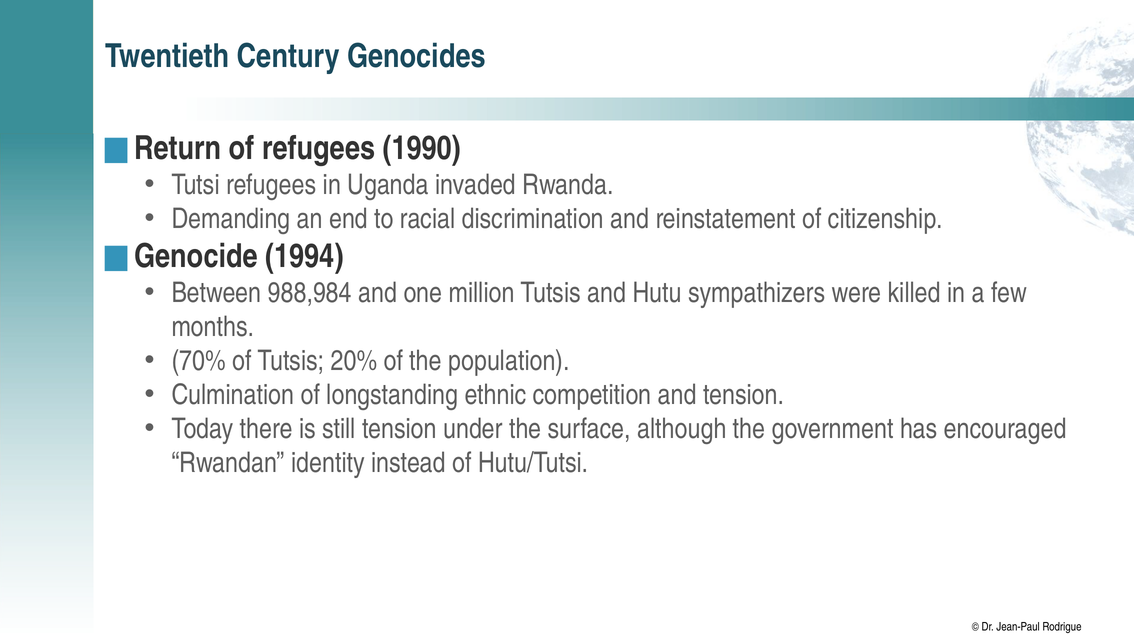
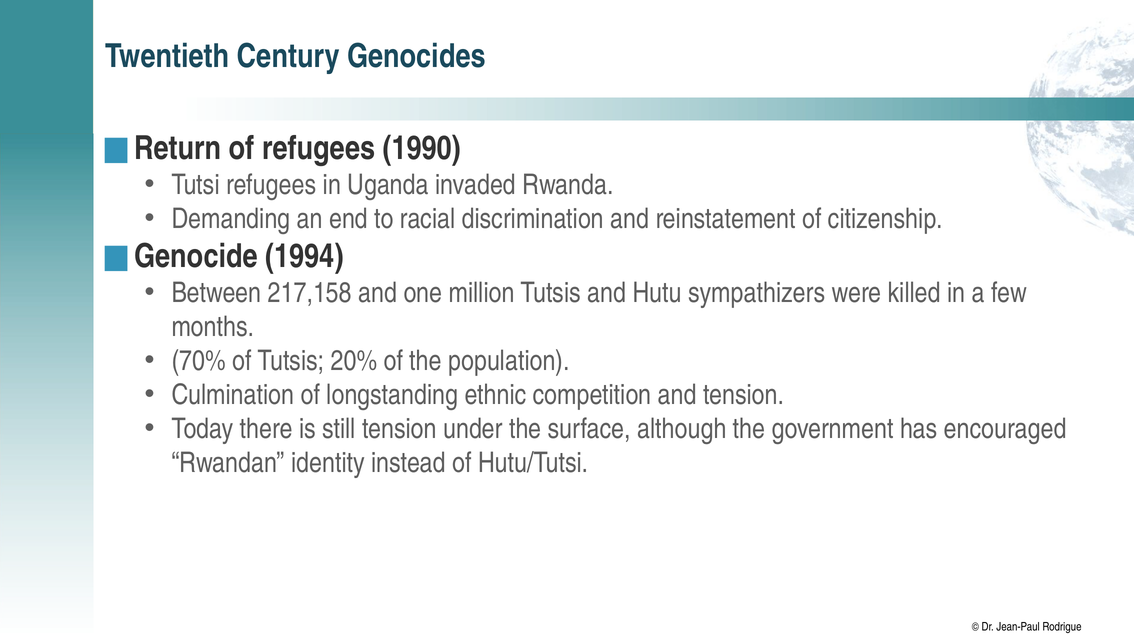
988,984: 988,984 -> 217,158
